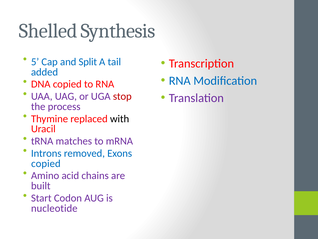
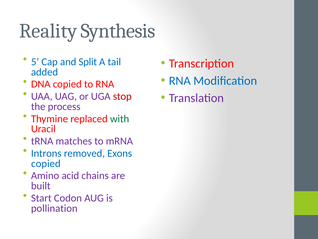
Shelled: Shelled -> Reality
with colour: black -> green
nucleotide: nucleotide -> pollination
